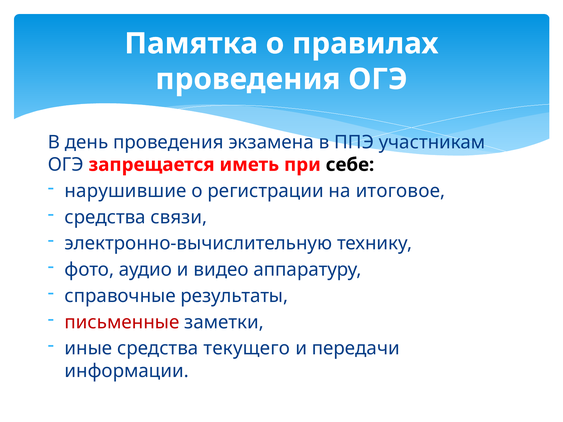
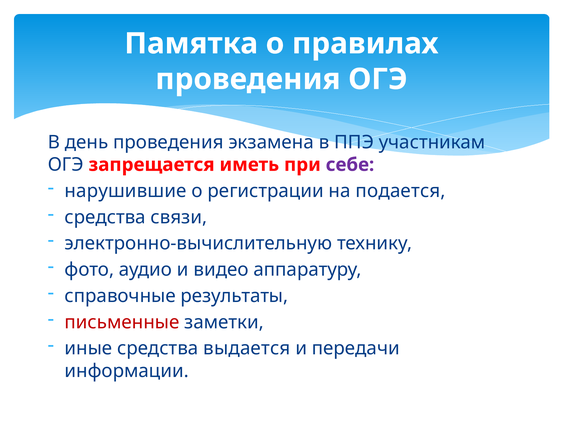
себе colour: black -> purple
итоговое: итоговое -> подается
текущего: текущего -> выдается
